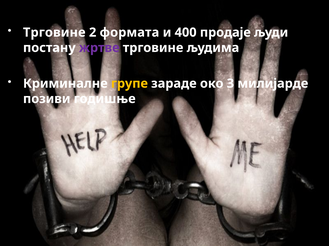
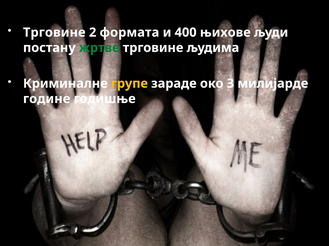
продаје: продаје -> њихове
жртве colour: purple -> green
позиви: позиви -> године
